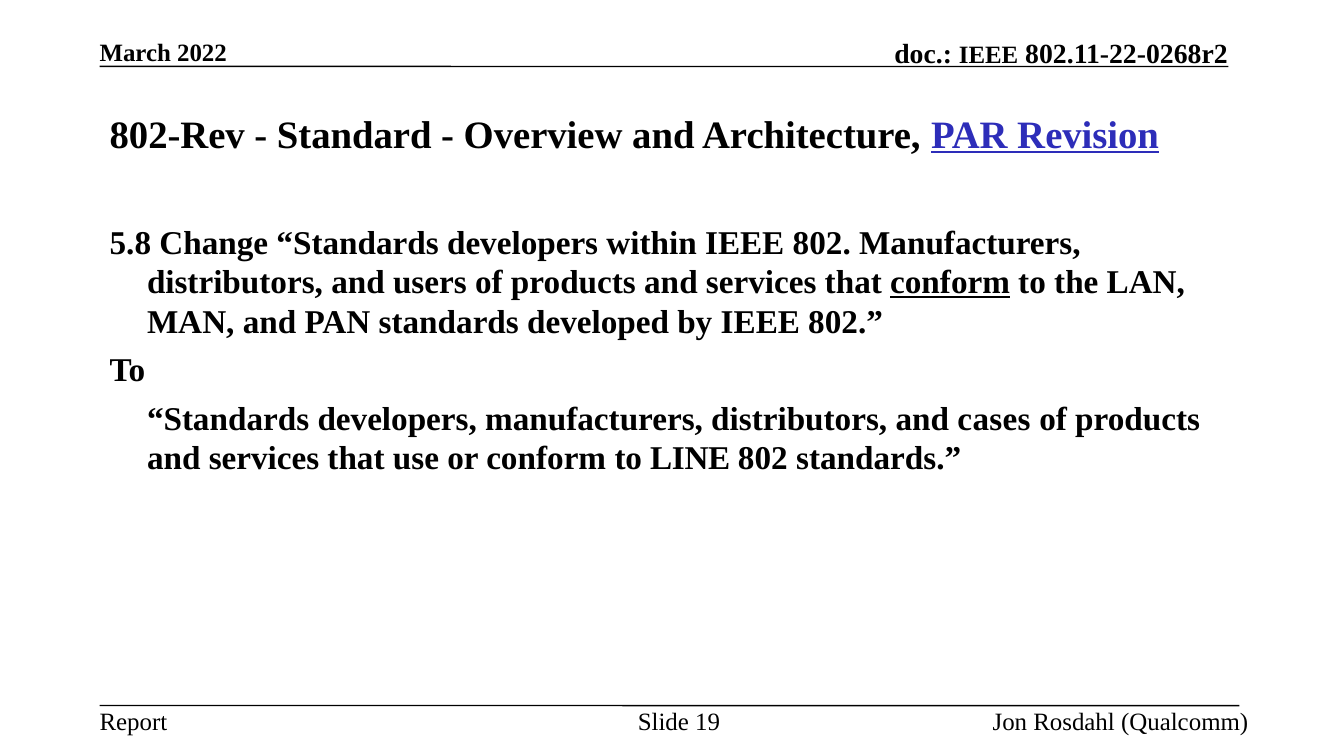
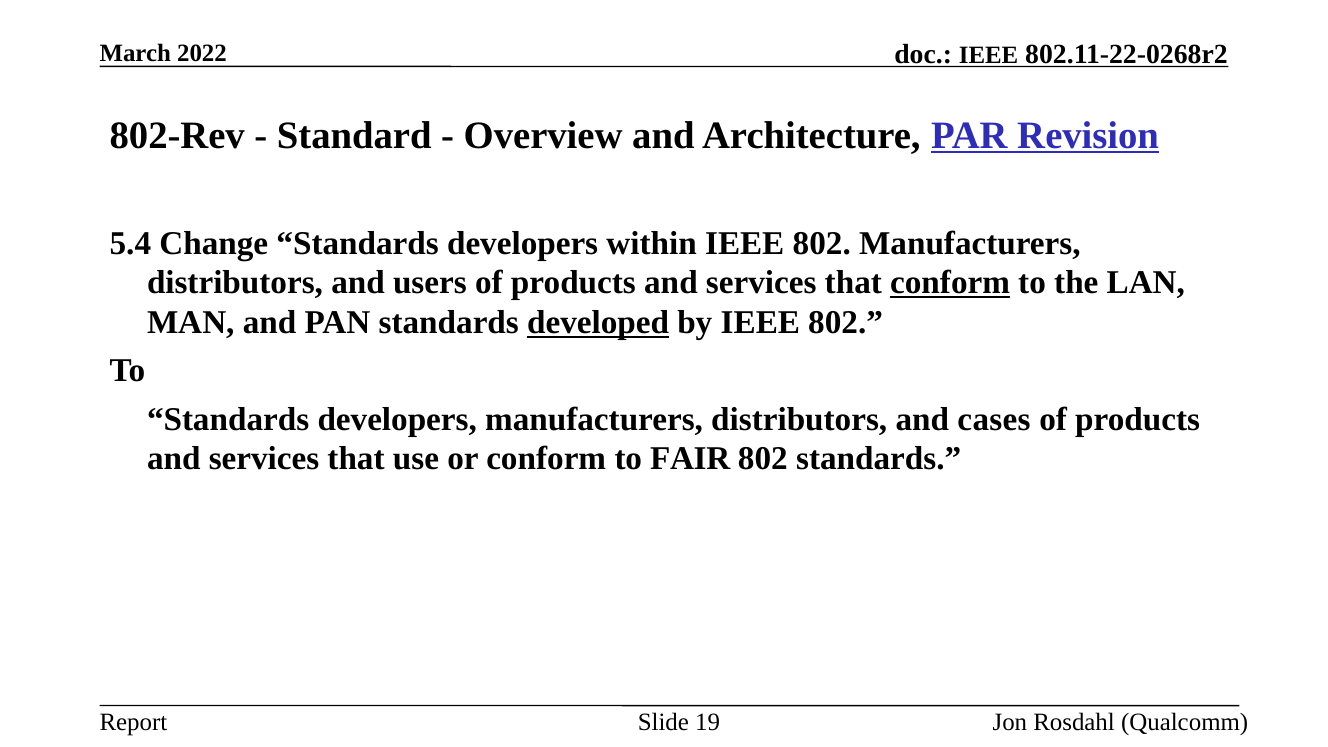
5.8: 5.8 -> 5.4
developed underline: none -> present
LINE: LINE -> FAIR
